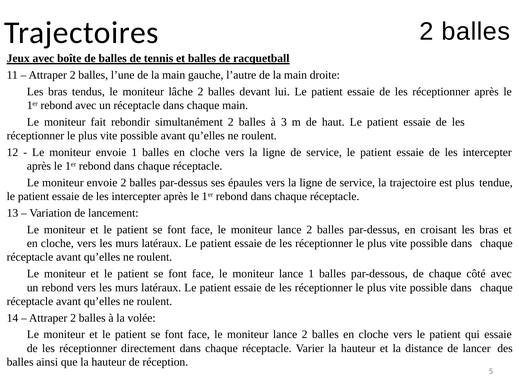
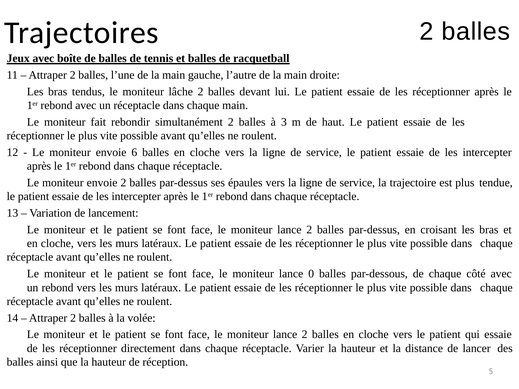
envoie 1: 1 -> 6
lance 1: 1 -> 0
